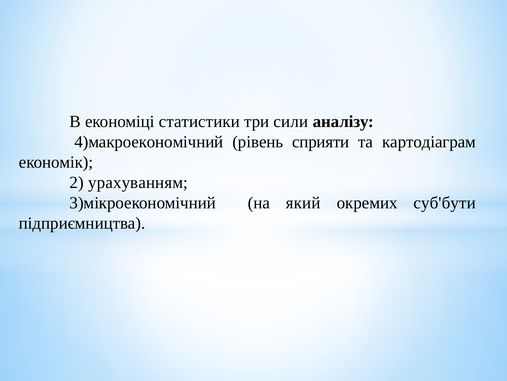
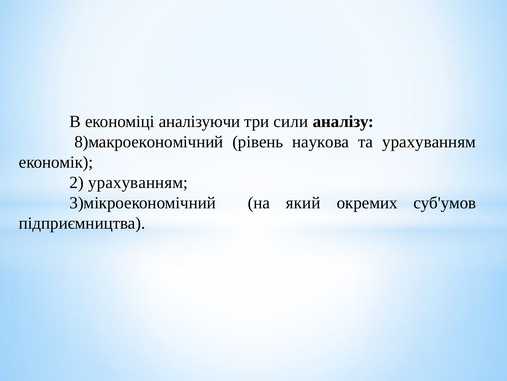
статистики: статистики -> аналізуючи
4)макроекономічний: 4)макроекономічний -> 8)макроекономічний
сприяти: сприяти -> наукова
та картодіаграм: картодіаграм -> урахуванням
суб'бути: суб'бути -> суб'умов
